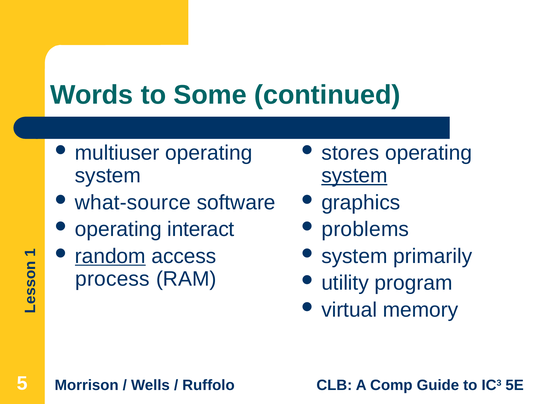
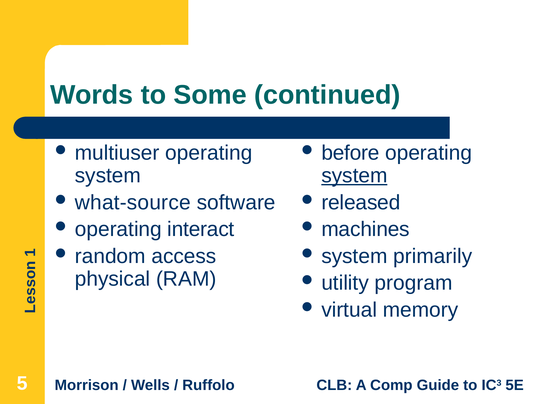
stores: stores -> before
graphics: graphics -> released
problems: problems -> machines
random underline: present -> none
process: process -> physical
